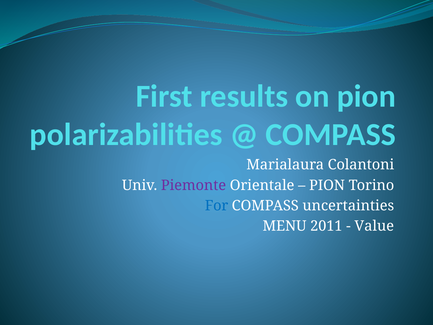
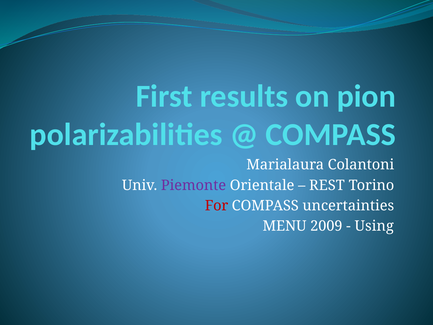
PION at (327, 185): PION -> REST
For colour: blue -> red
2011: 2011 -> 2009
Value: Value -> Using
